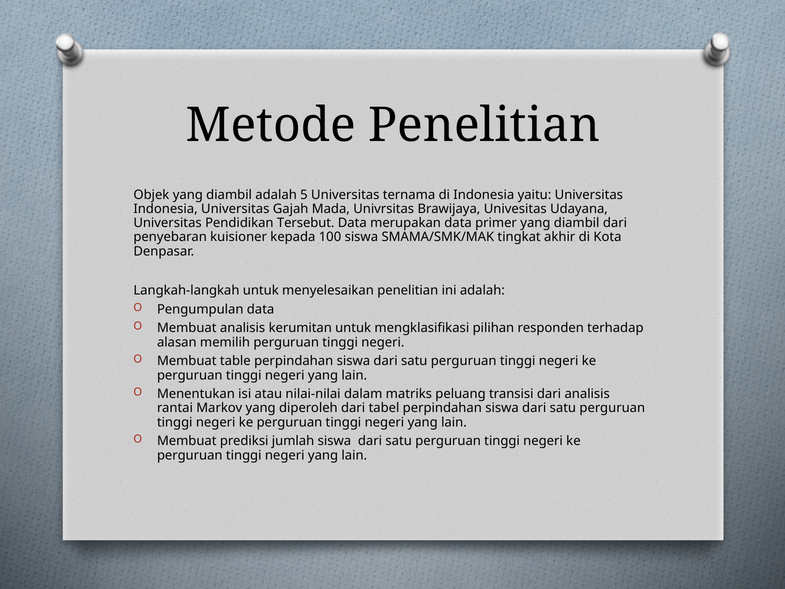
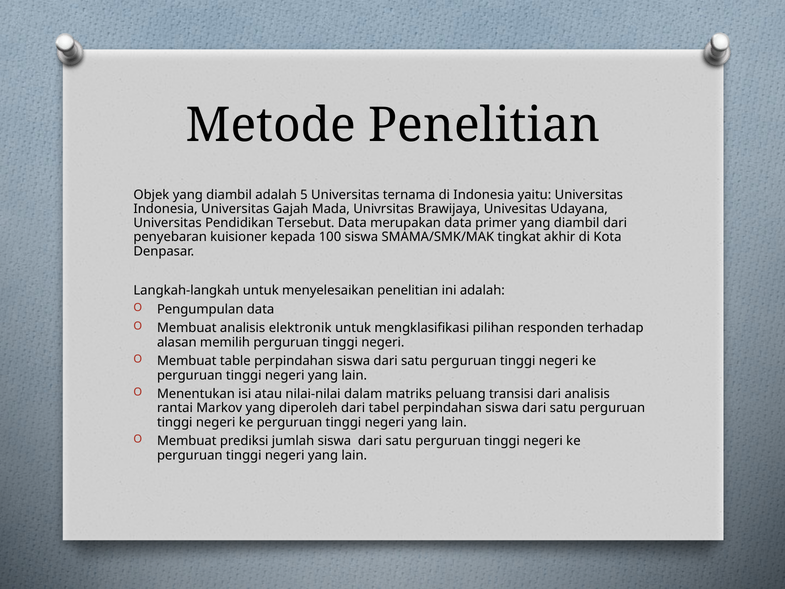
kerumitan: kerumitan -> elektronik
